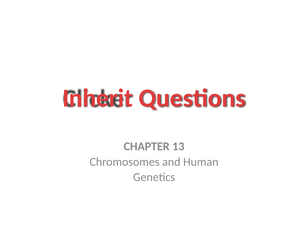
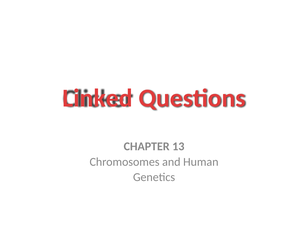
Inherit: Inherit -> Linked
